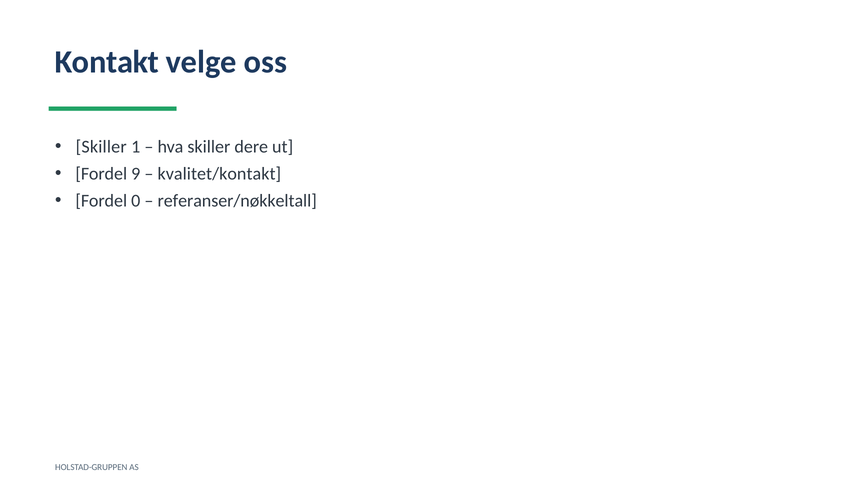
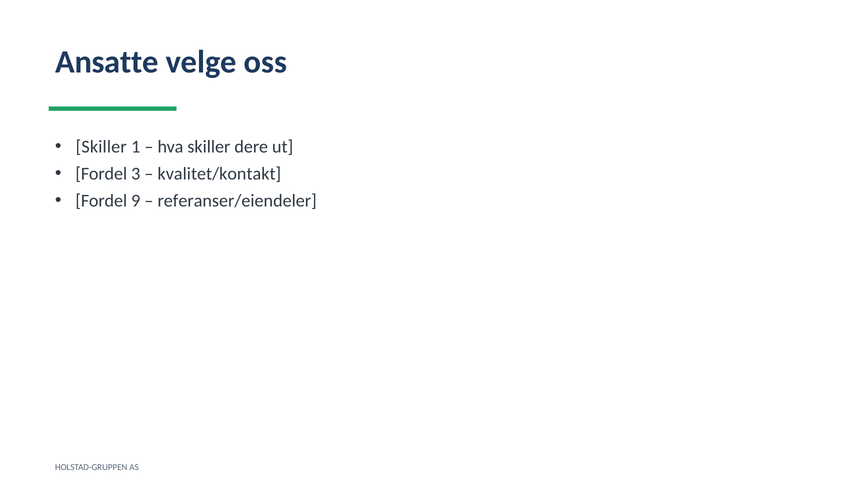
Kontakt: Kontakt -> Ansatte
9: 9 -> 3
0: 0 -> 9
referanser/nøkkeltall: referanser/nøkkeltall -> referanser/eiendeler
